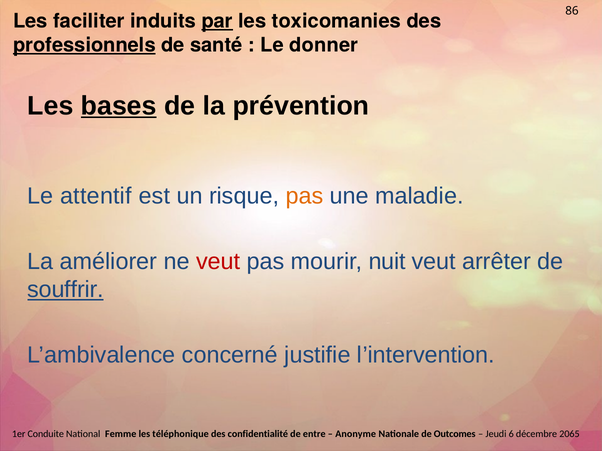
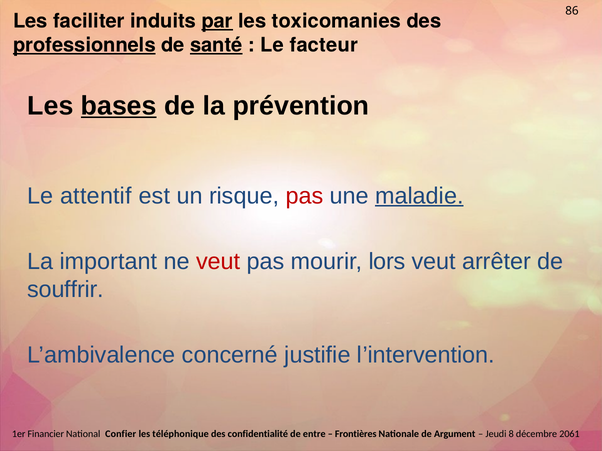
santé underline: none -> present
donner: donner -> facteur
pas at (304, 196) colour: orange -> red
maladie underline: none -> present
améliorer: améliorer -> important
nuit: nuit -> lors
souffrir underline: present -> none
Conduite: Conduite -> Financier
Femme: Femme -> Confier
Anonyme: Anonyme -> Frontières
Outcomes: Outcomes -> Argument
6: 6 -> 8
2065: 2065 -> 2061
